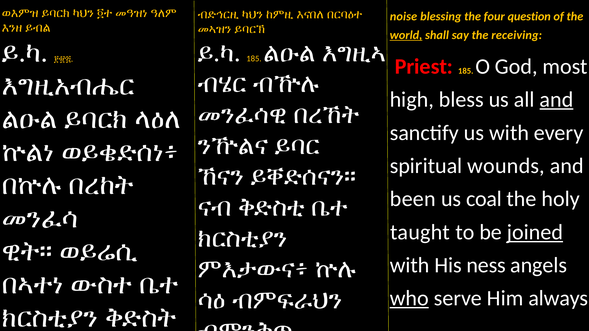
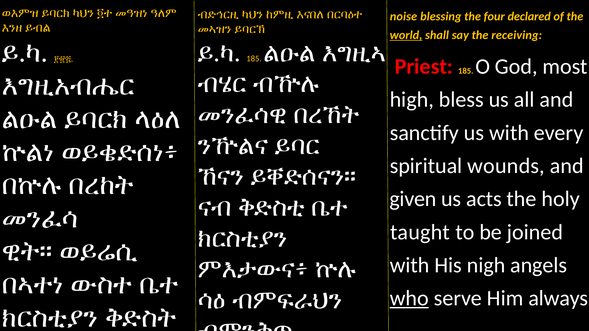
question: question -> declared
and at (557, 100) underline: present -> none
been: been -> given
coal: coal -> acts
joined underline: present -> none
ness: ness -> nigh
